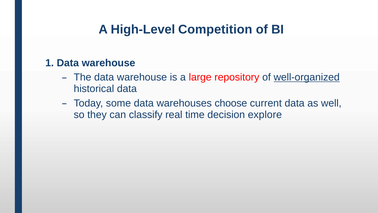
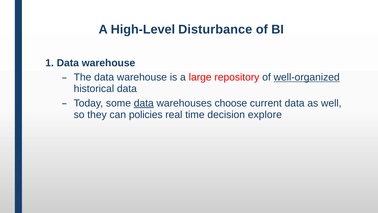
Competition: Competition -> Disturbance
data at (144, 103) underline: none -> present
classify: classify -> policies
